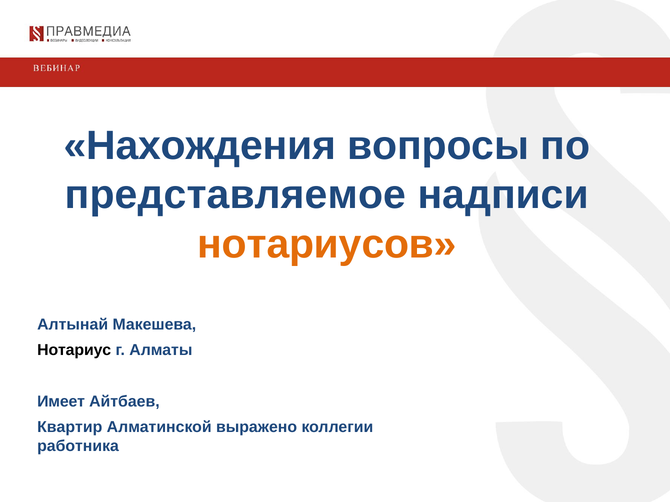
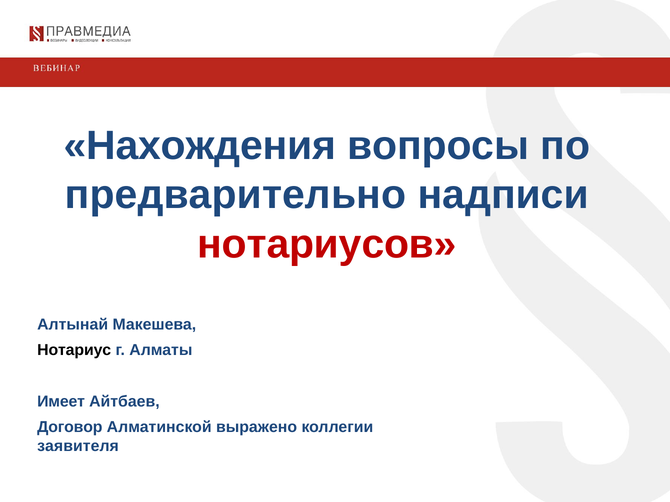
представляемое: представляемое -> предварительно
нотариусов colour: orange -> red
Квартир: Квартир -> Договор
работника: работника -> заявителя
